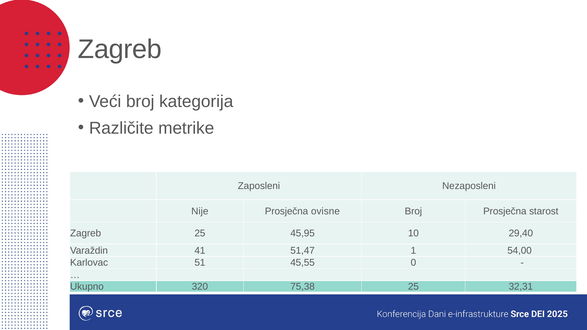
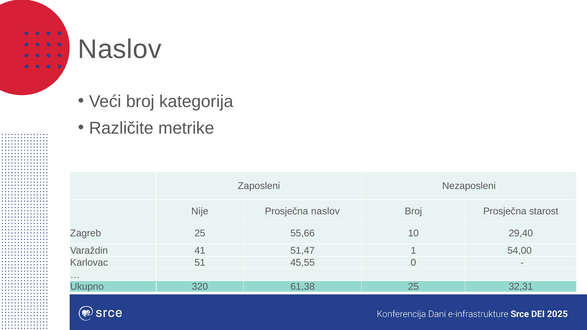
Zagreb at (120, 49): Zagreb -> Naslov
Prosječna ovisne: ovisne -> naslov
45,95: 45,95 -> 55,66
75,38: 75,38 -> 61,38
